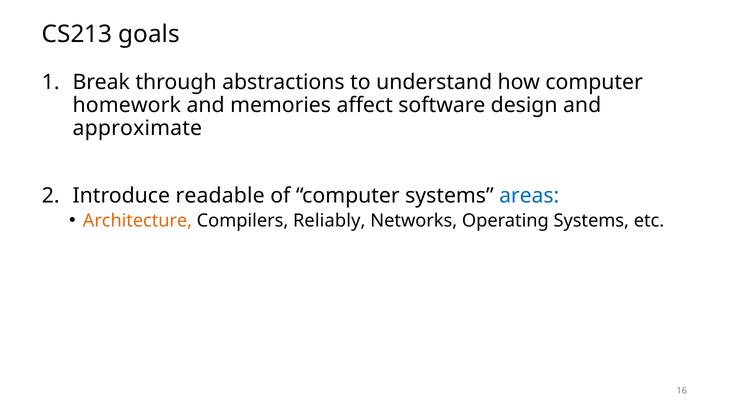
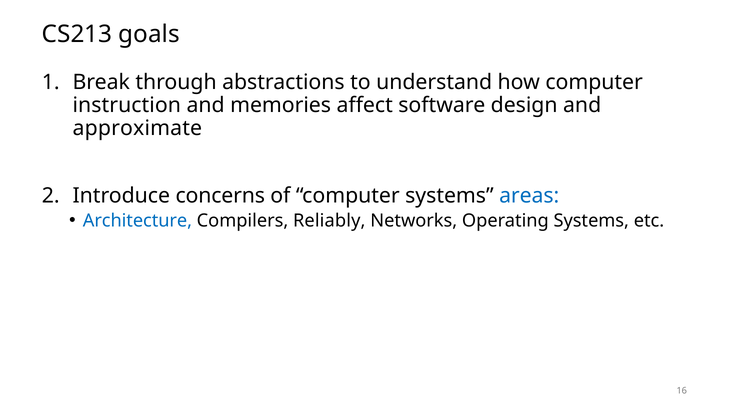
homework: homework -> instruction
readable: readable -> concerns
Architecture colour: orange -> blue
